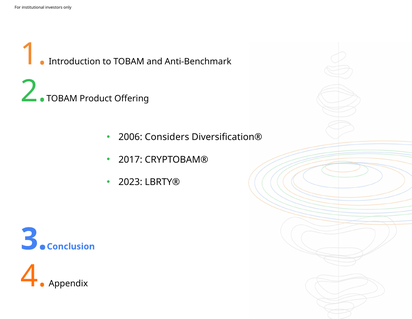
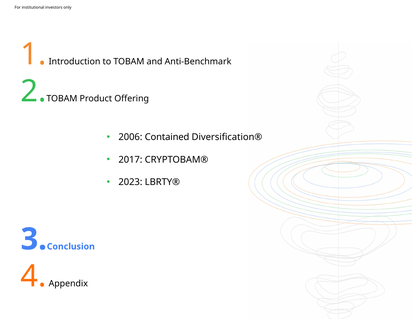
Considers: Considers -> Contained
